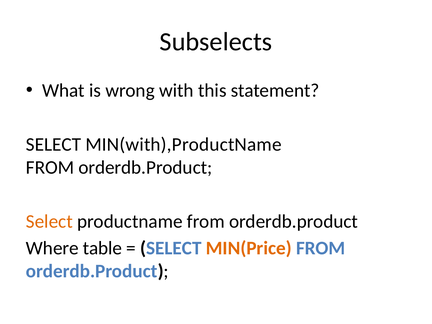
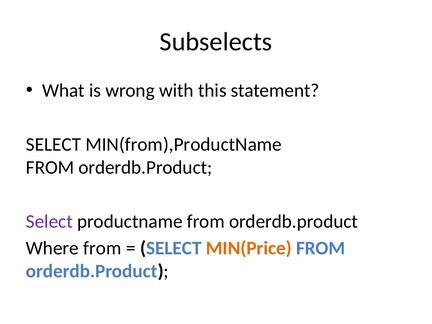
MIN(with),ProductName: MIN(with),ProductName -> MIN(from),ProductName
Select at (49, 221) colour: orange -> purple
Where table: table -> from
